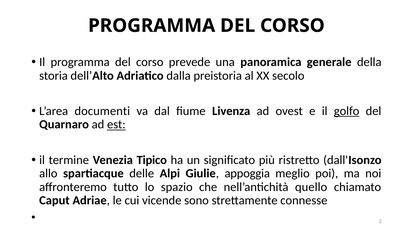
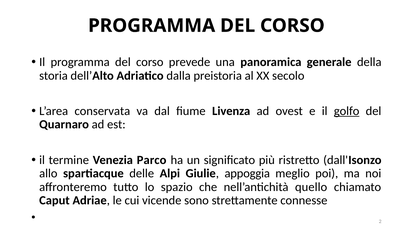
documenti: documenti -> conservata
est underline: present -> none
Tipico: Tipico -> Parco
